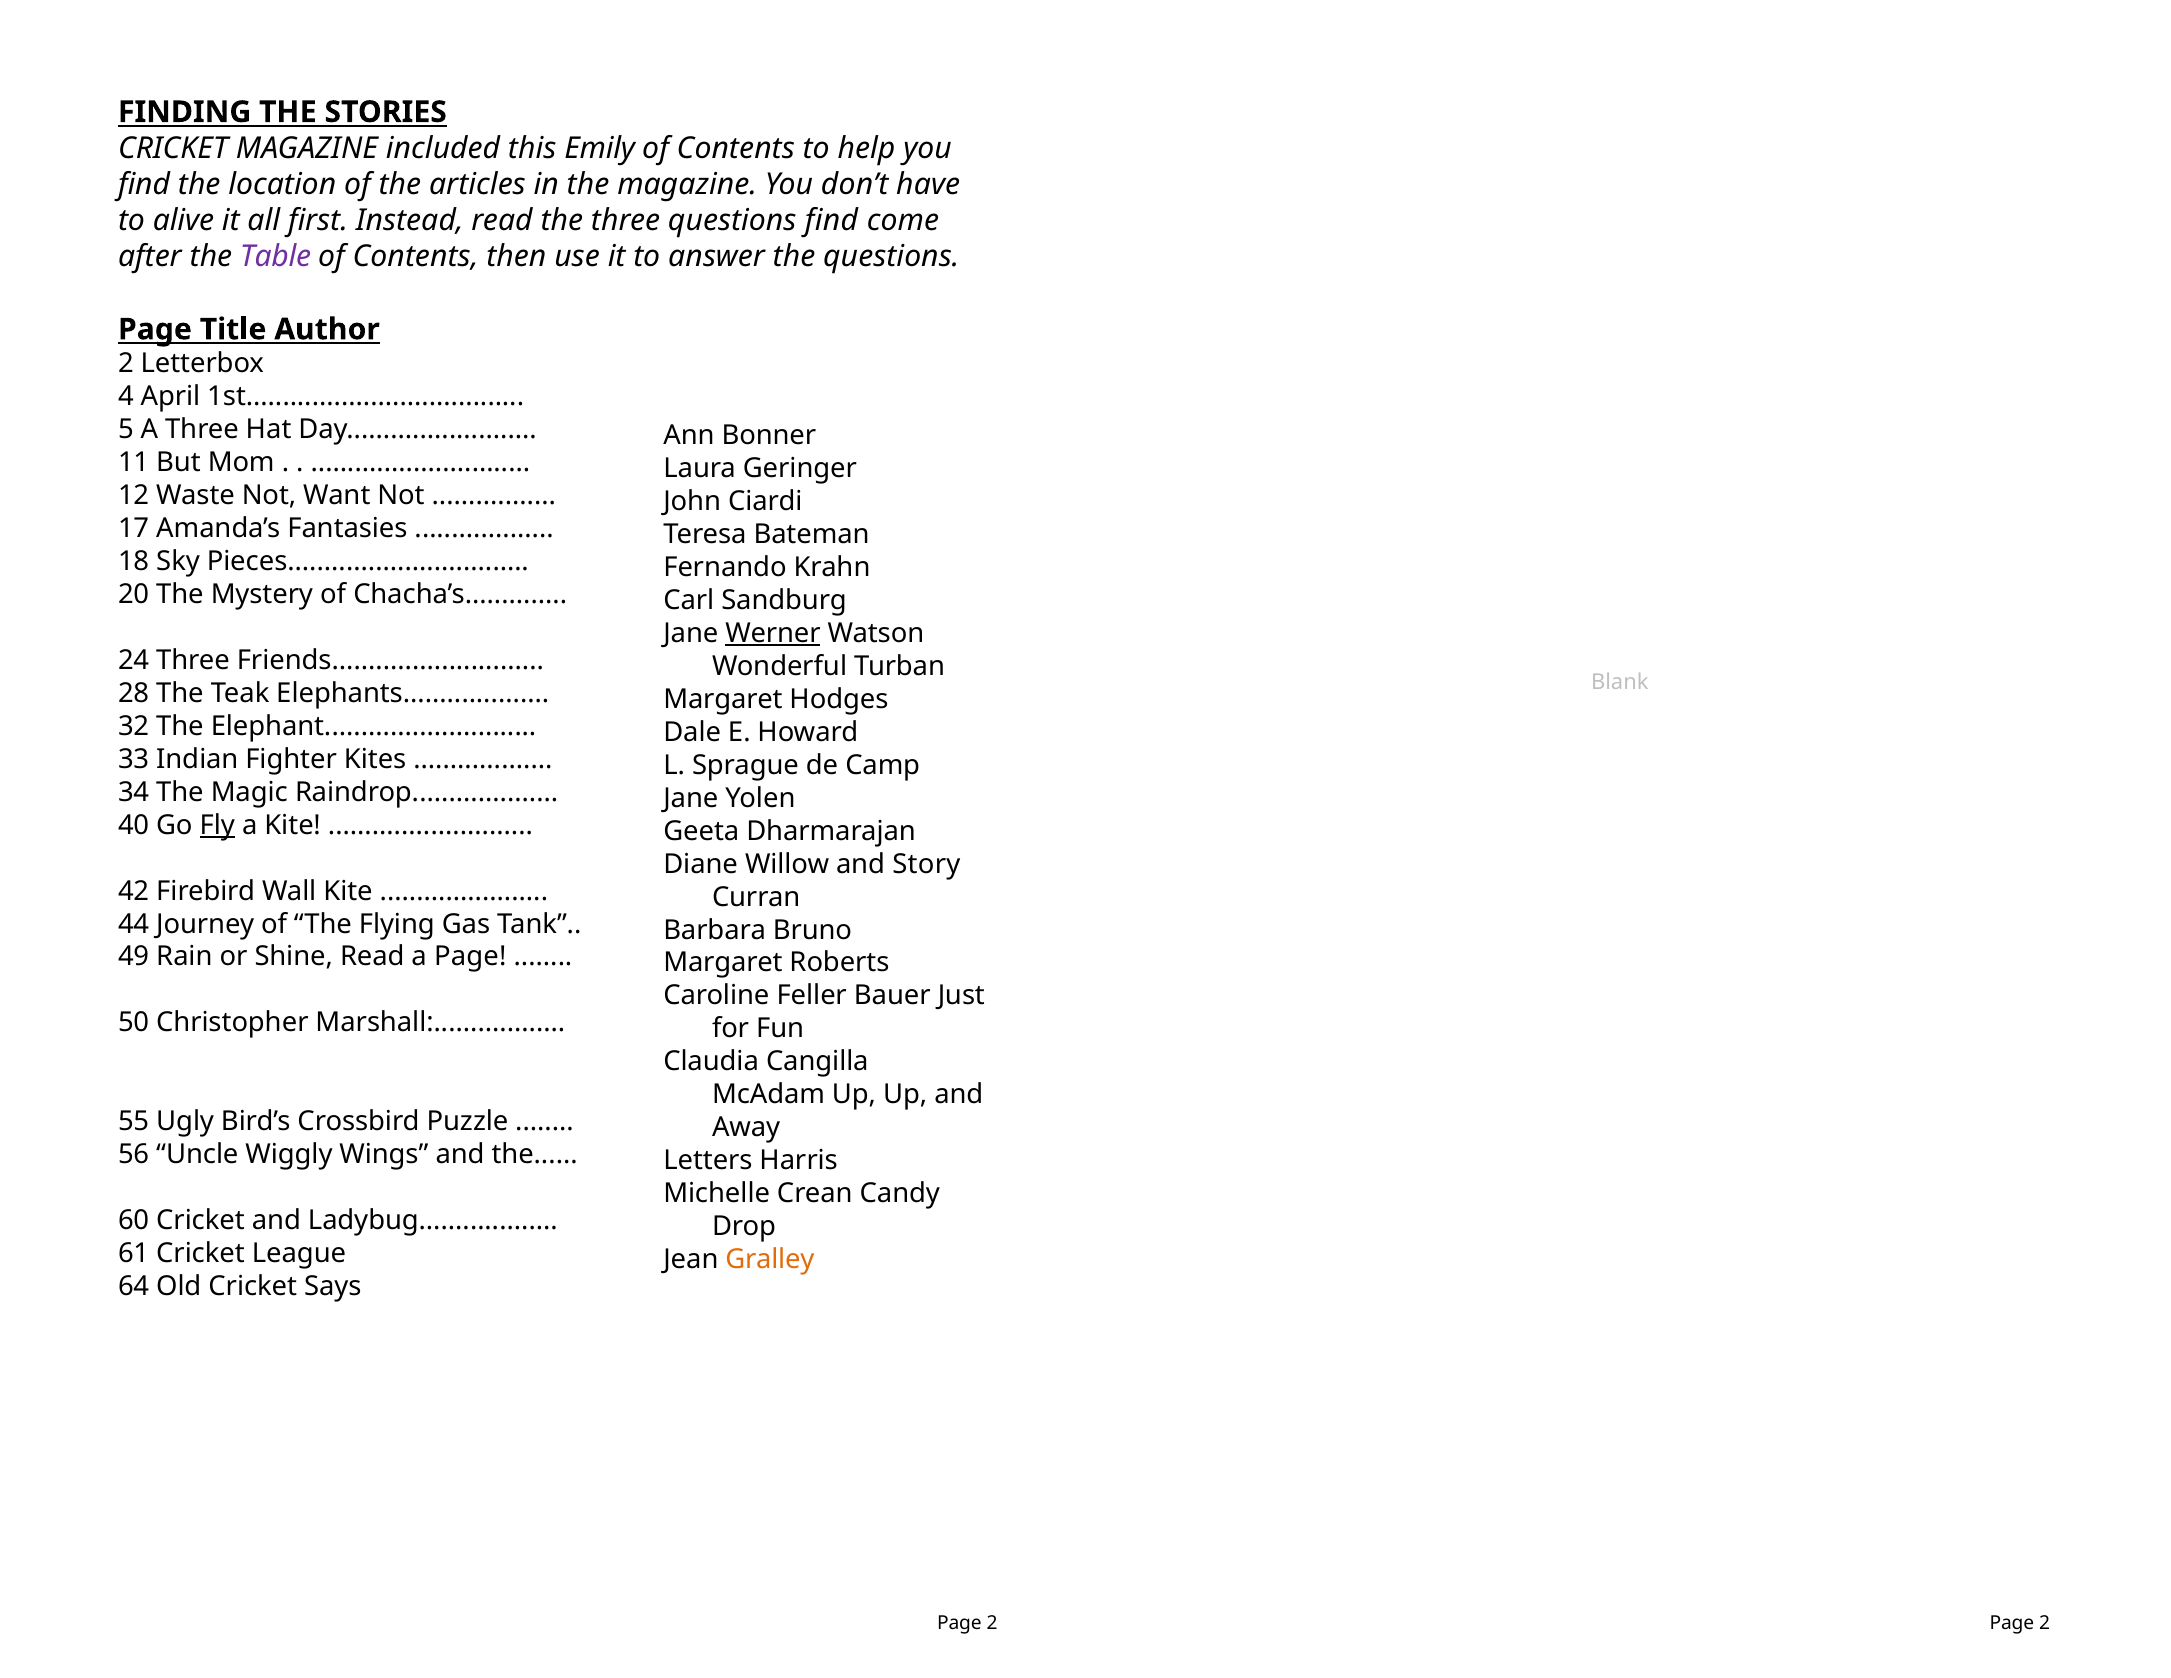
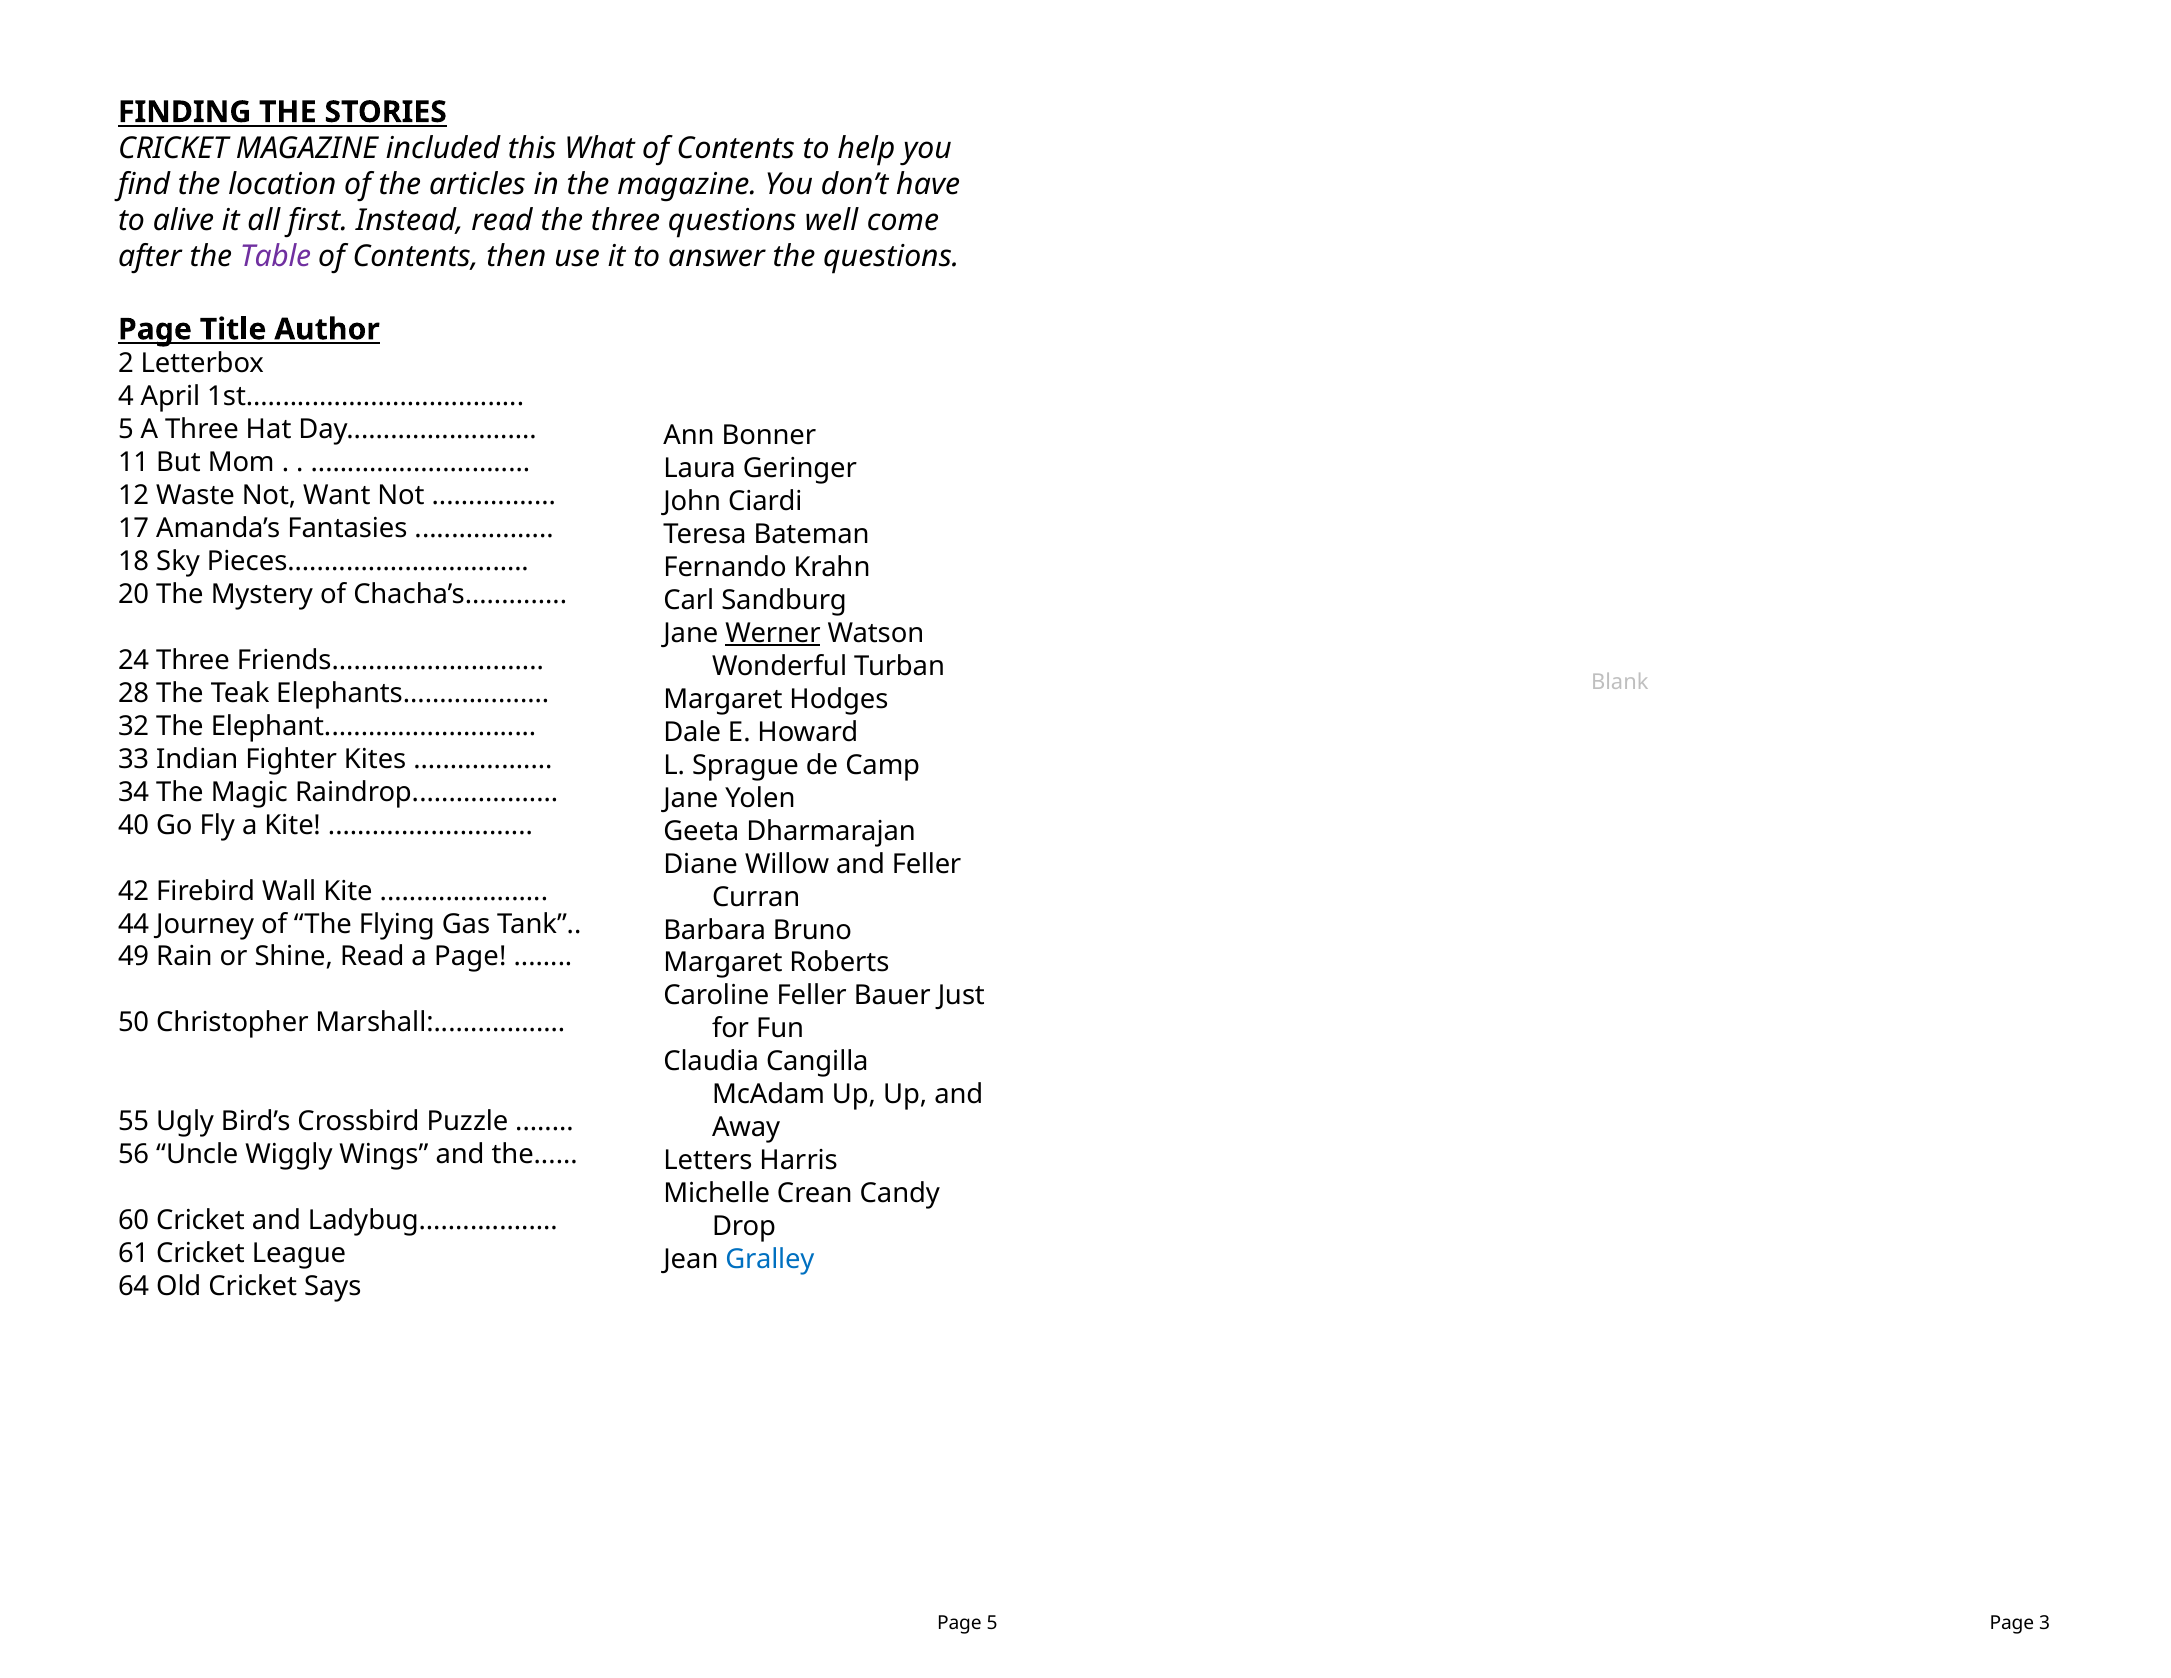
Emily: Emily -> What
questions find: find -> well
Fly underline: present -> none
and Story: Story -> Feller
Gralley colour: orange -> blue
2 at (992, 1623): 2 -> 5
2 at (2045, 1623): 2 -> 3
